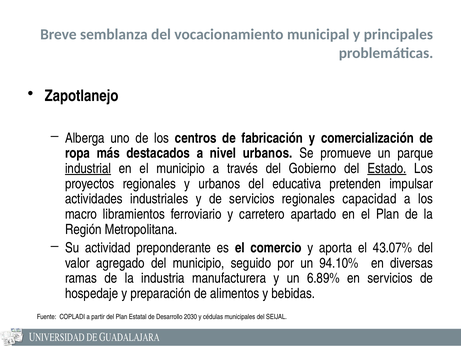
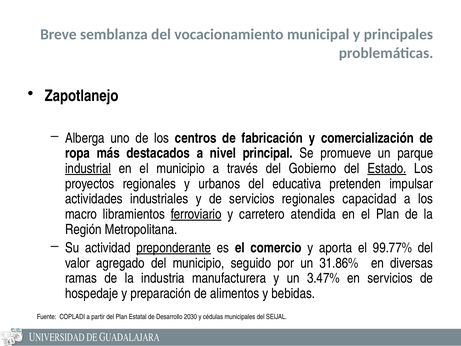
nivel urbanos: urbanos -> principal
ferroviario underline: none -> present
apartado: apartado -> atendida
preponderante underline: none -> present
43.07%: 43.07% -> 99.77%
94.10%: 94.10% -> 31.86%
6.89%: 6.89% -> 3.47%
